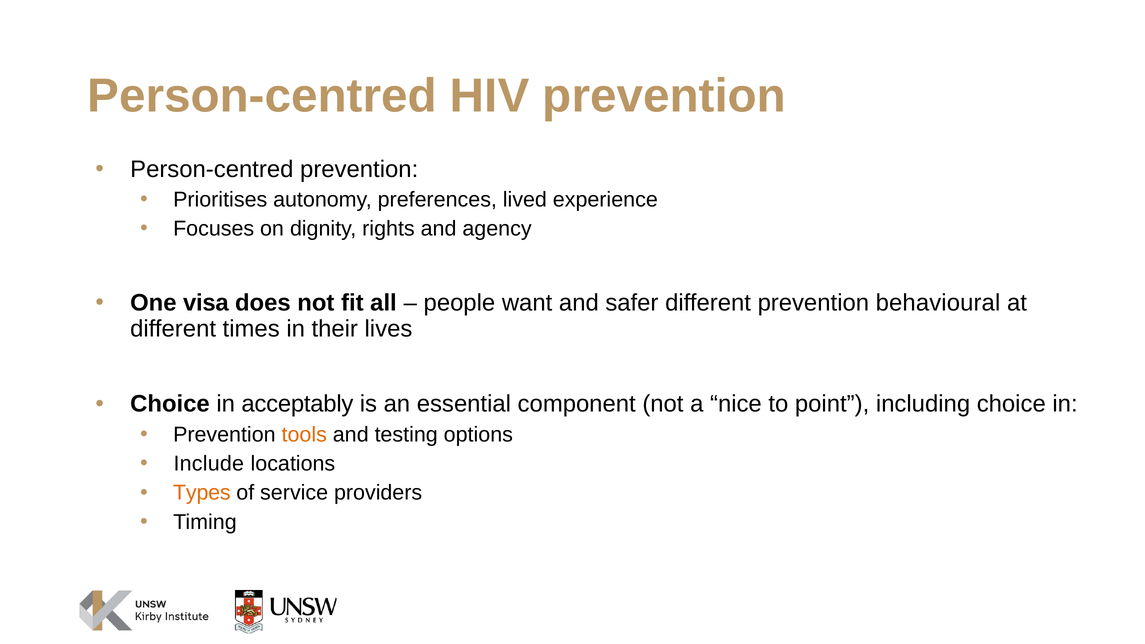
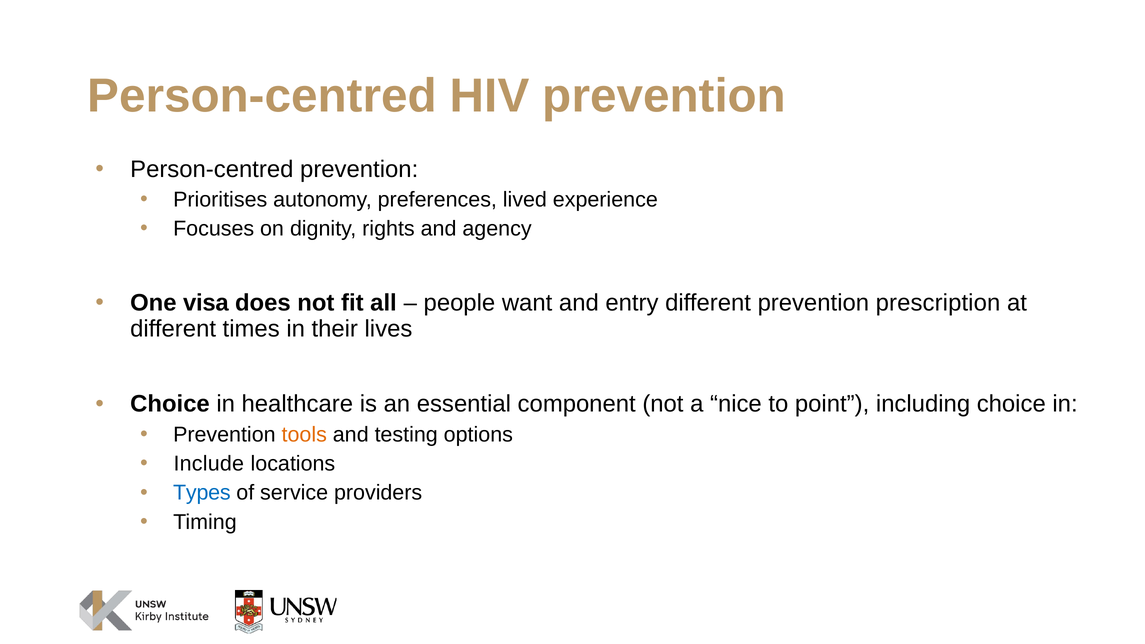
safer: safer -> entry
behavioural: behavioural -> prescription
acceptably: acceptably -> healthcare
Types colour: orange -> blue
